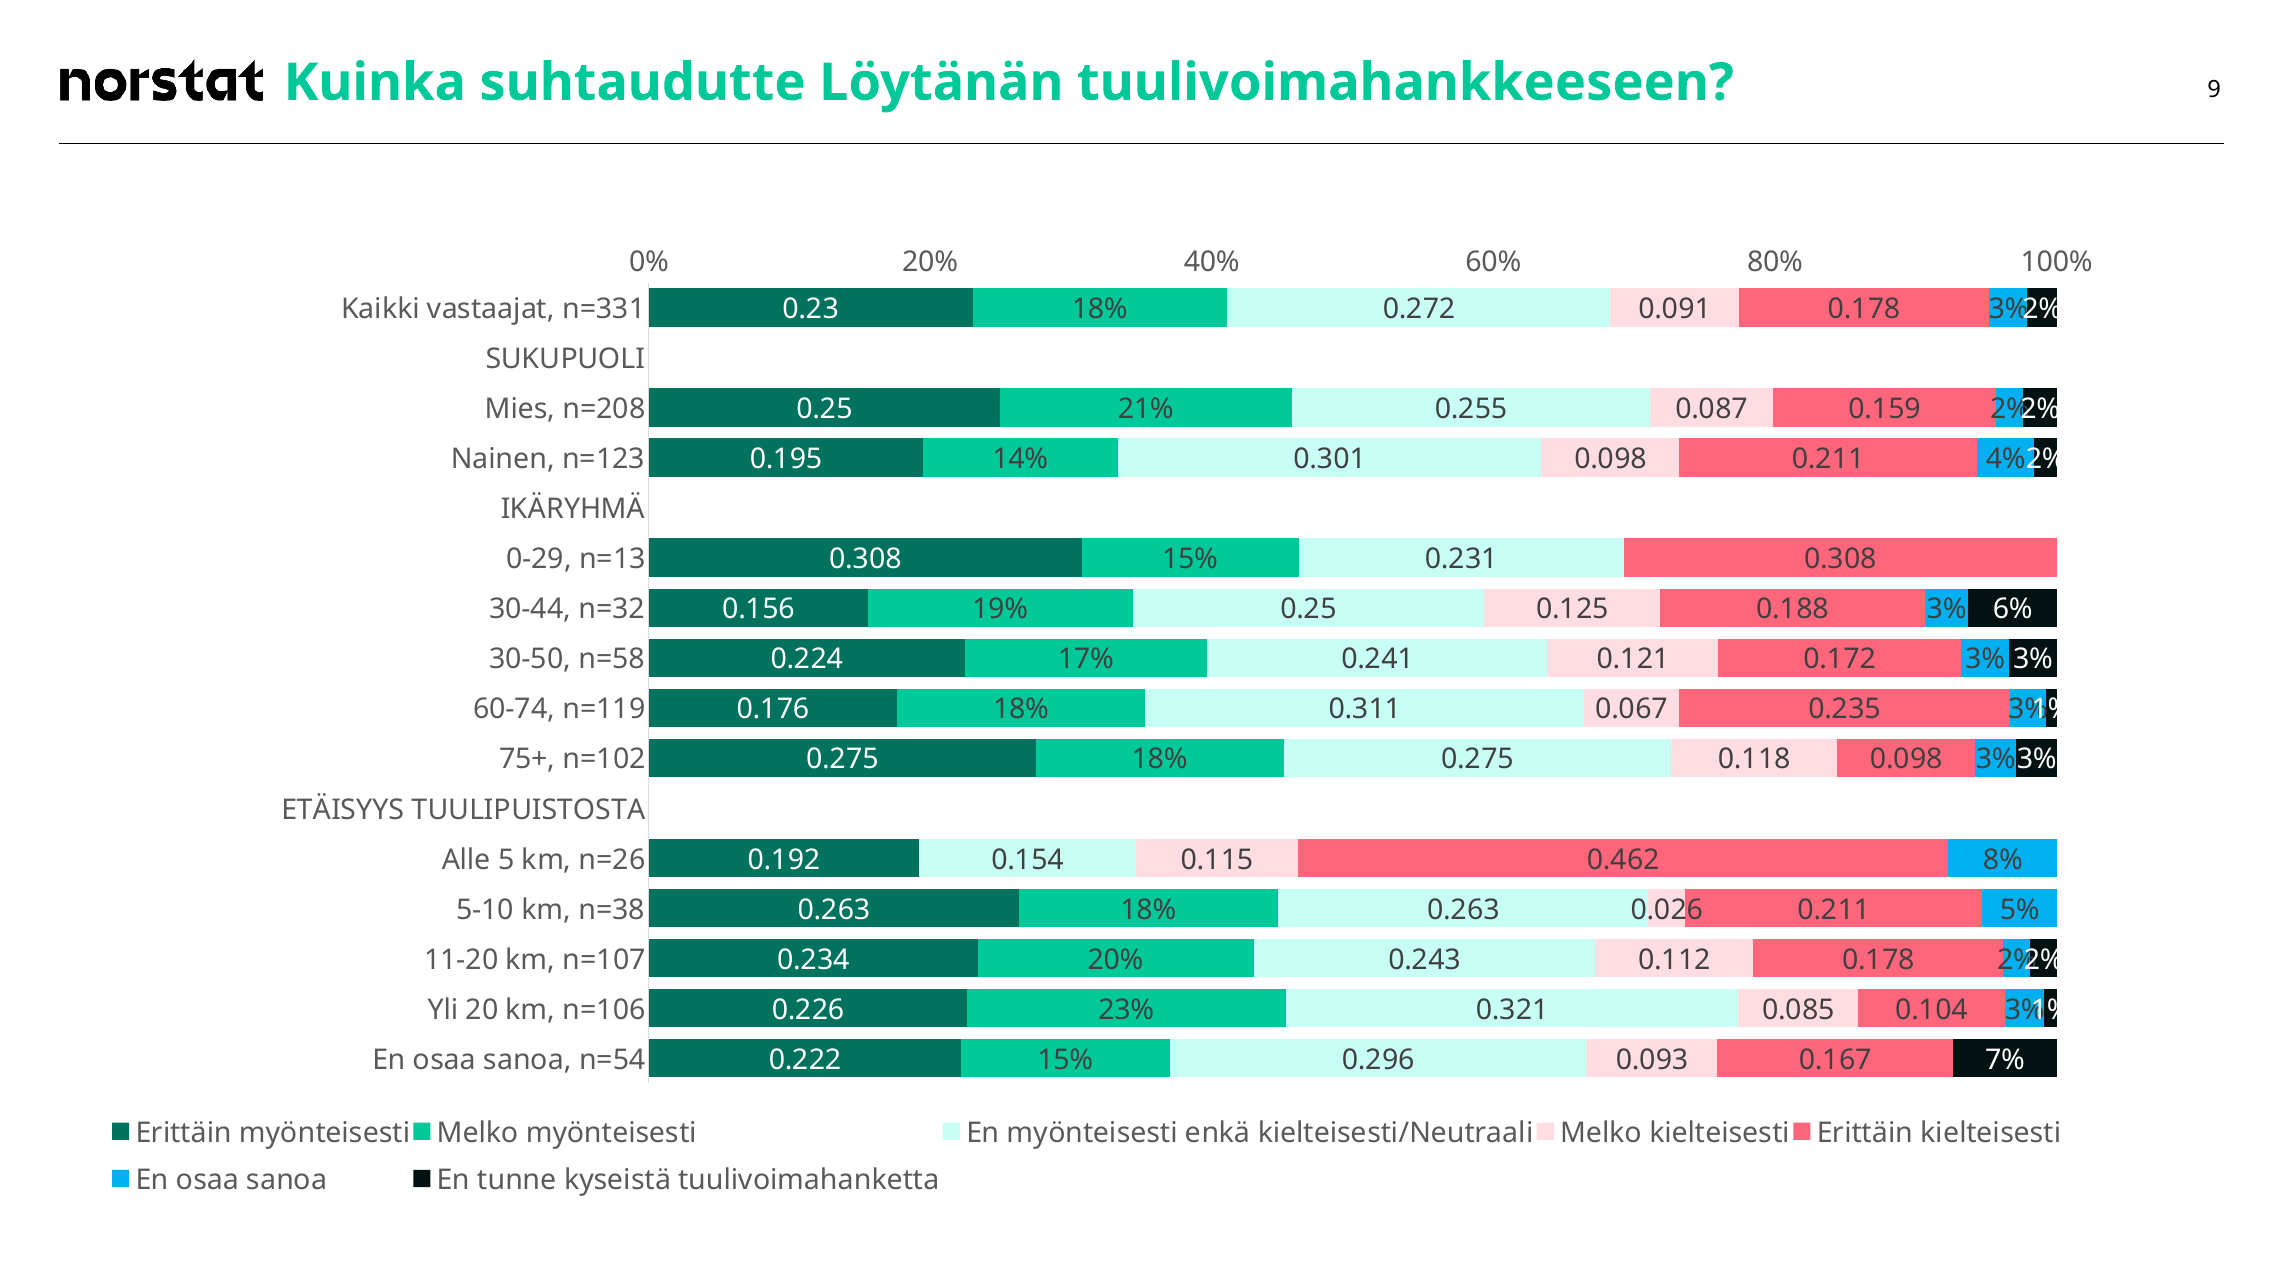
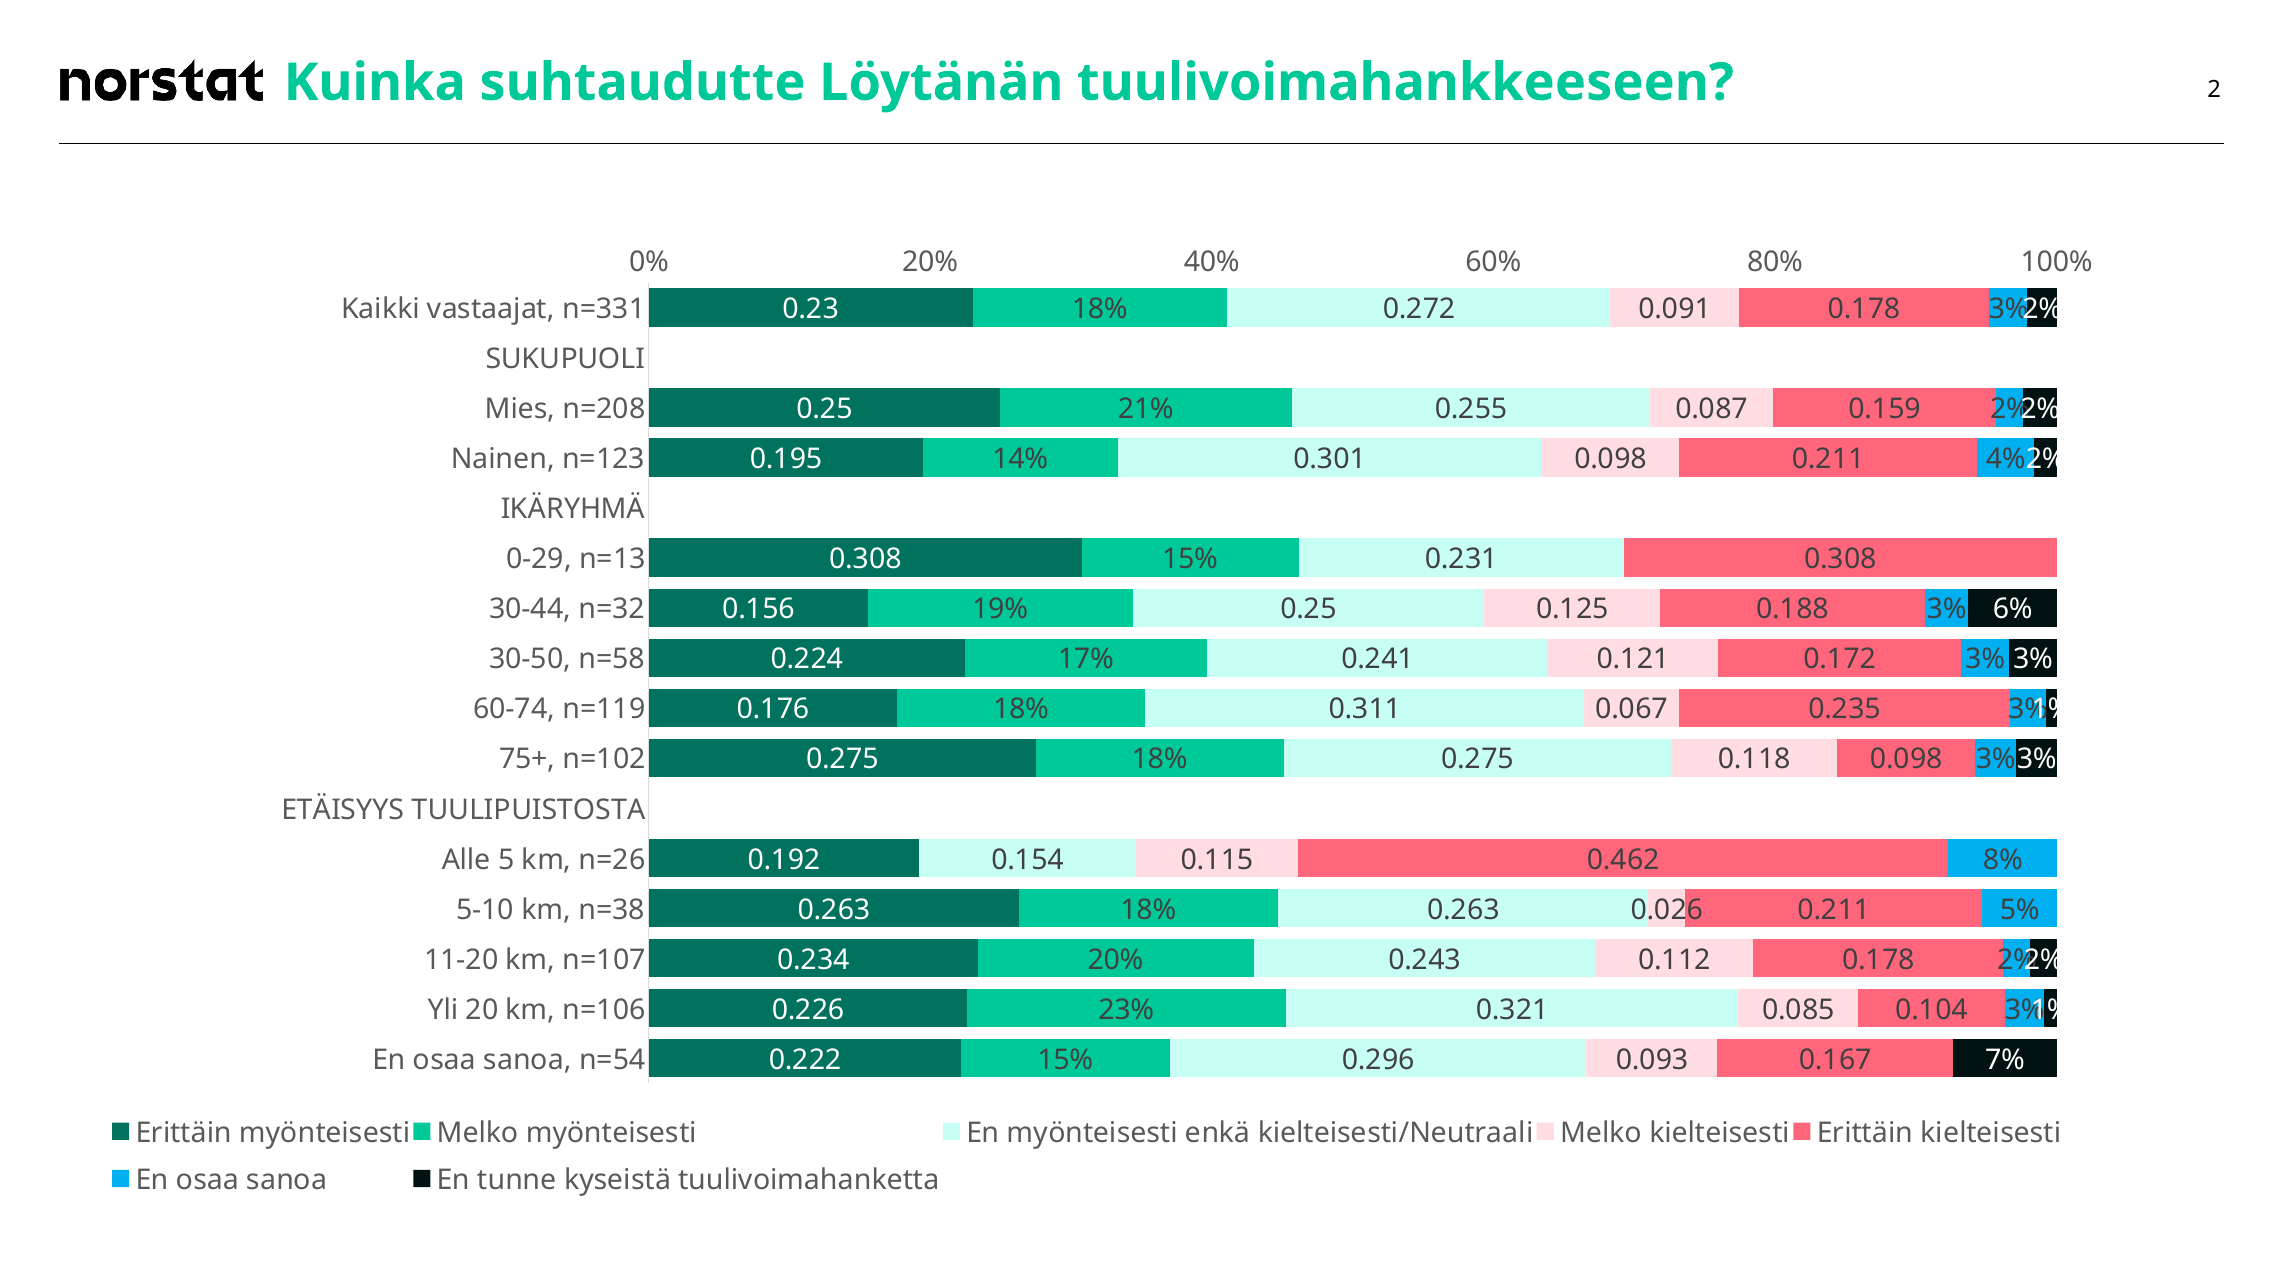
9: 9 -> 2
